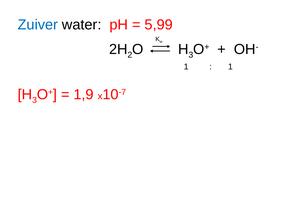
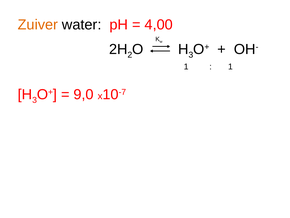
Zuiver colour: blue -> orange
5,99: 5,99 -> 4,00
1,9: 1,9 -> 9,0
